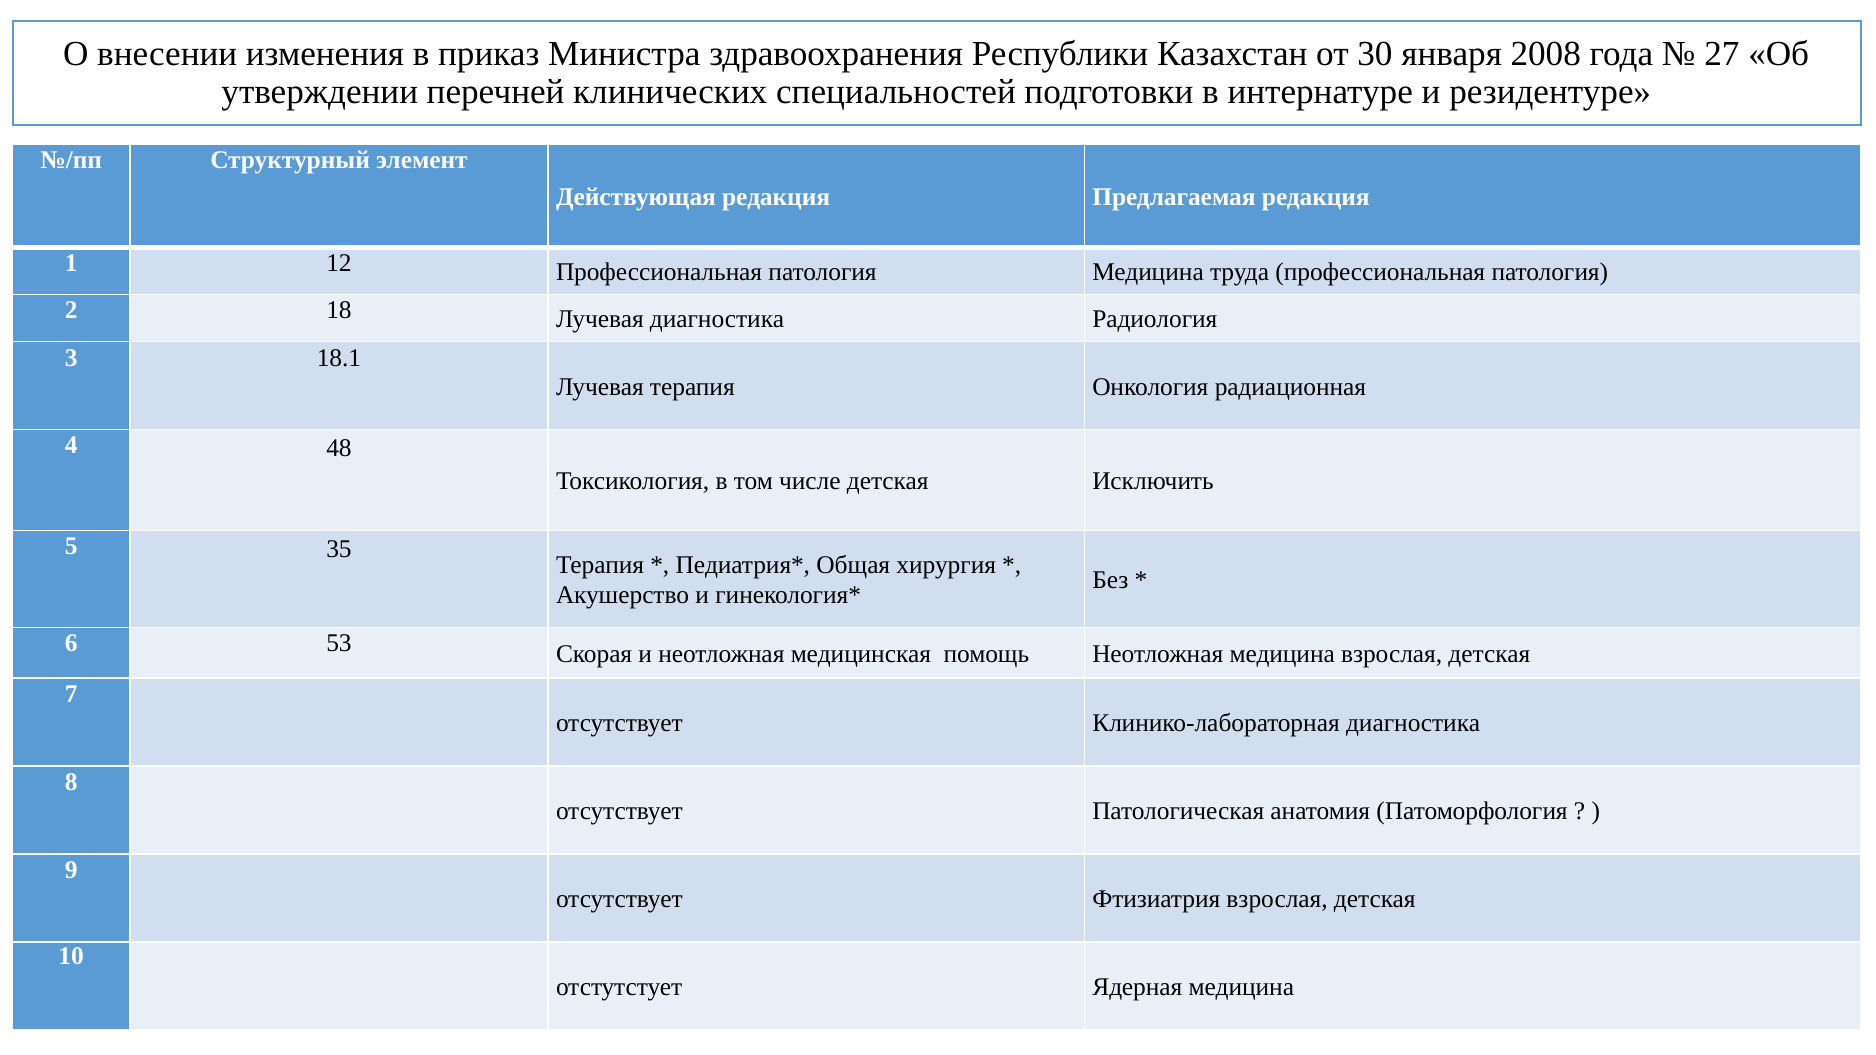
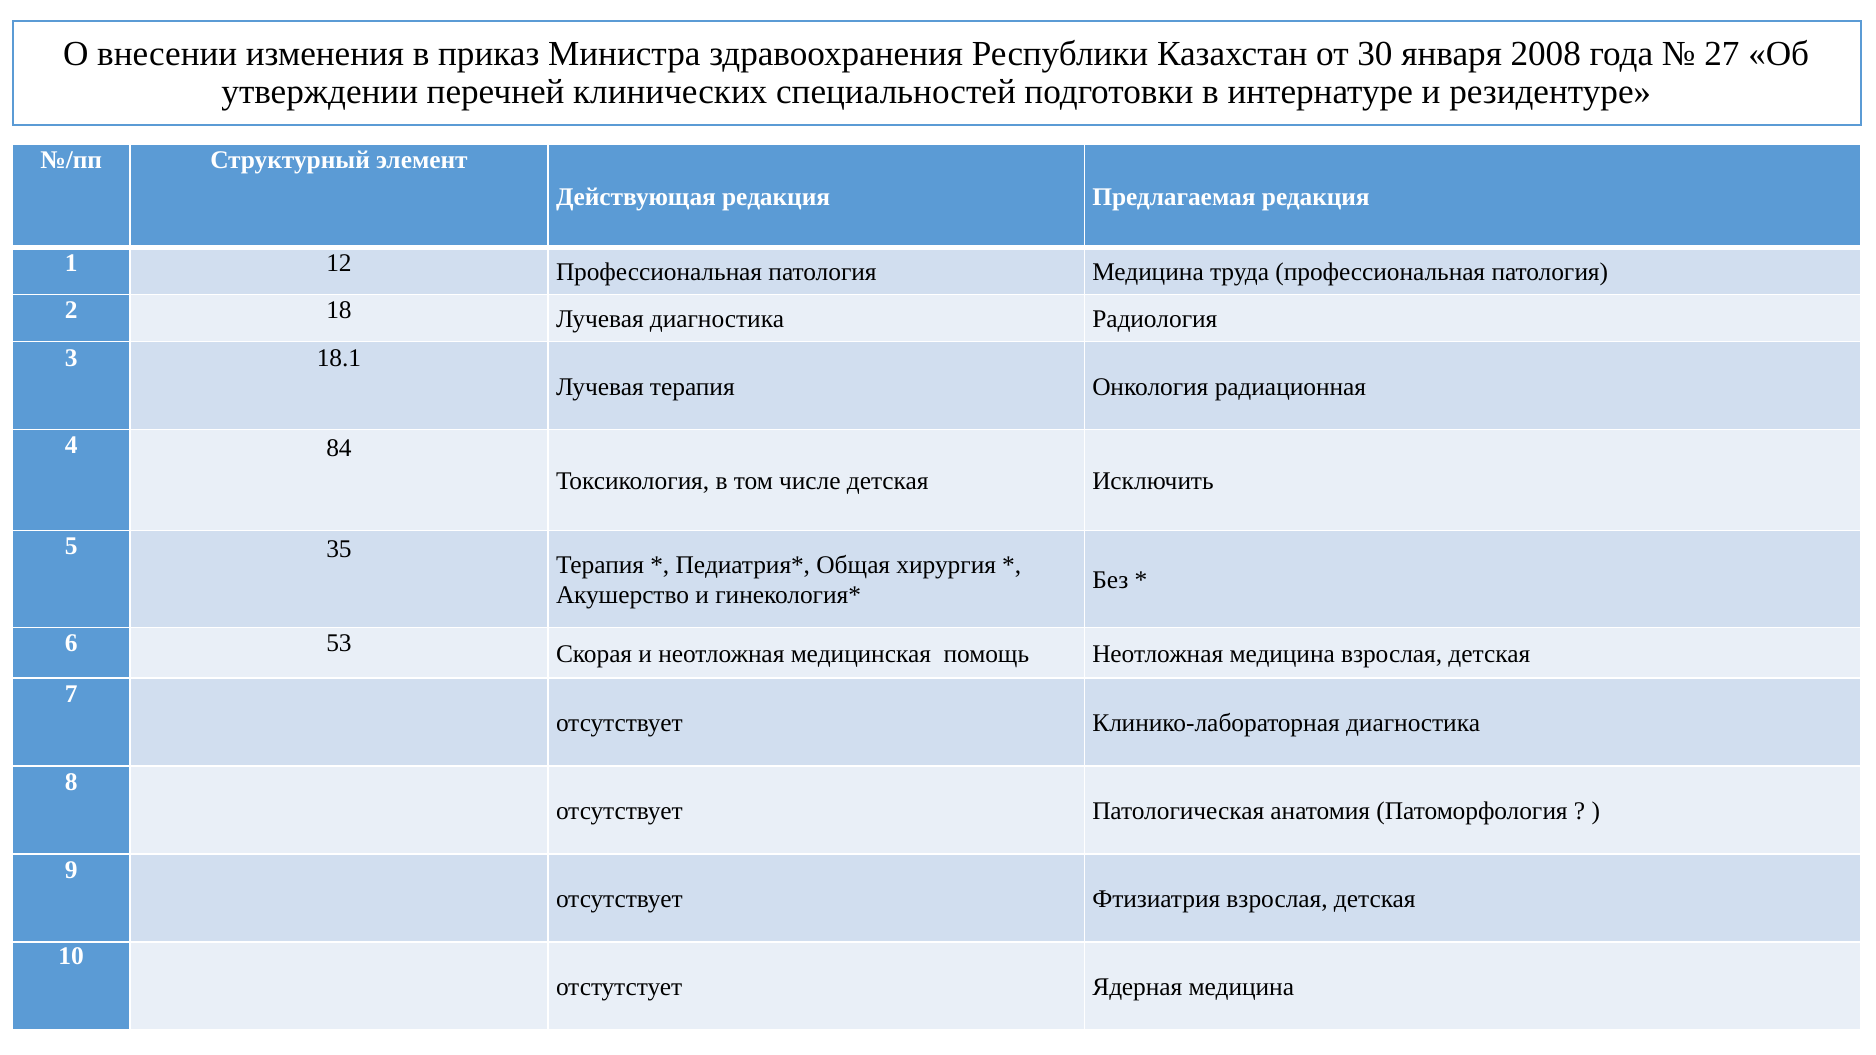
48: 48 -> 84
